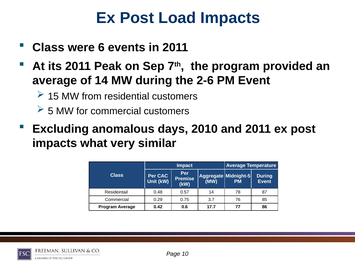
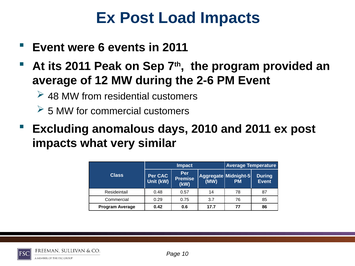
Class at (48, 47): Class -> Event
of 14: 14 -> 12
15: 15 -> 48
